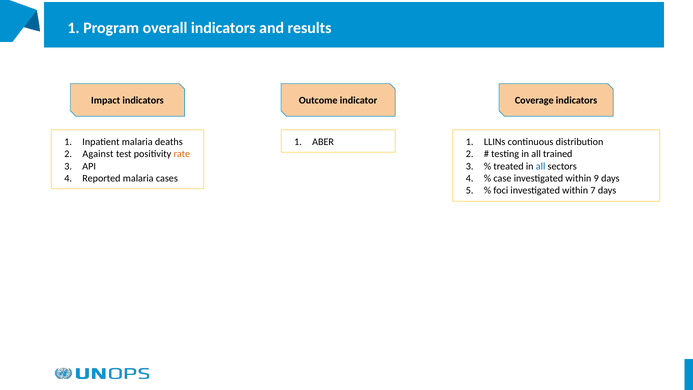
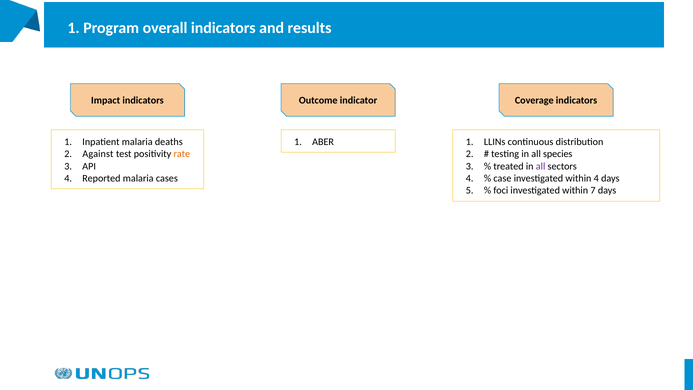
trained: trained -> species
all at (541, 166) colour: blue -> purple
within 9: 9 -> 4
